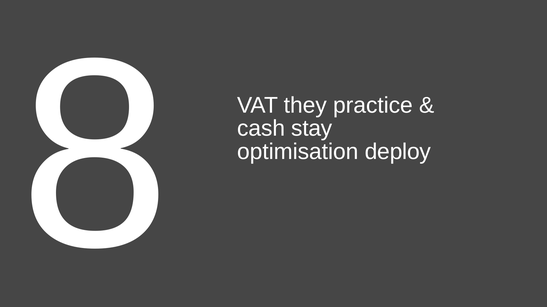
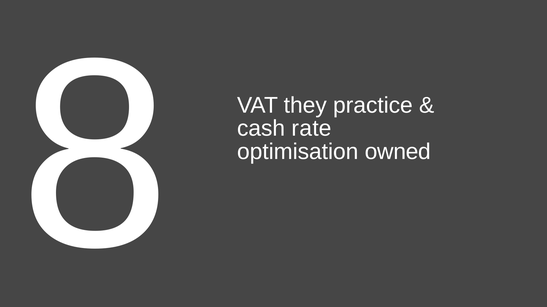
stay: stay -> rate
deploy: deploy -> owned
